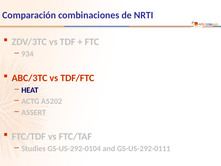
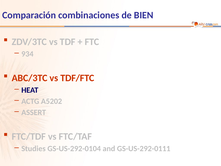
NRTI: NRTI -> BIEN
